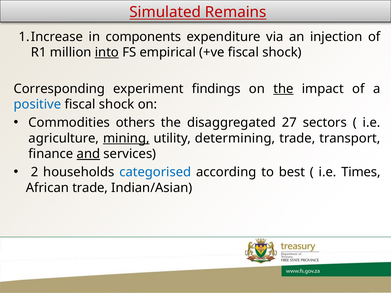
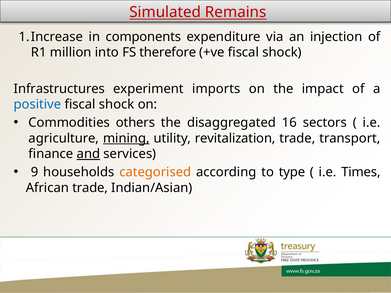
into underline: present -> none
empirical: empirical -> therefore
Corresponding: Corresponding -> Infrastructures
findings: findings -> imports
the at (283, 89) underline: present -> none
27: 27 -> 16
determining: determining -> revitalization
2: 2 -> 9
categorised colour: blue -> orange
best: best -> type
